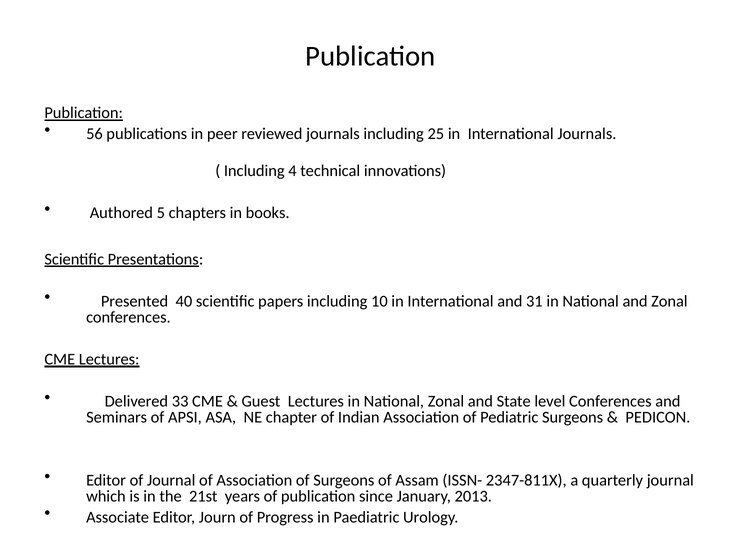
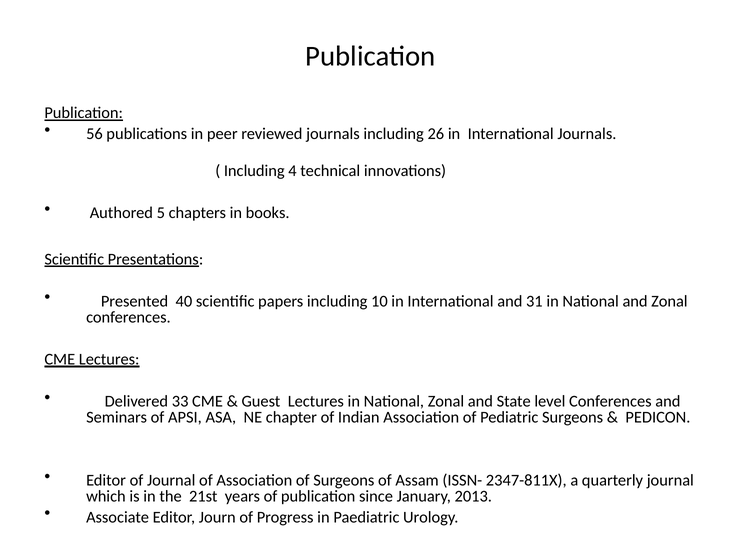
25: 25 -> 26
